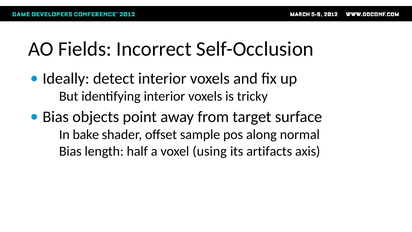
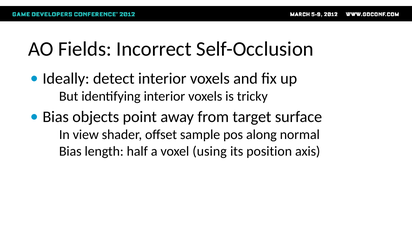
bake: bake -> view
artifacts: artifacts -> position
